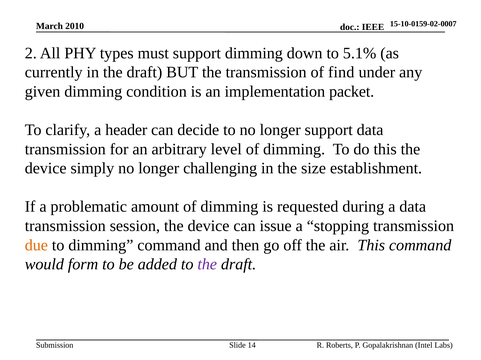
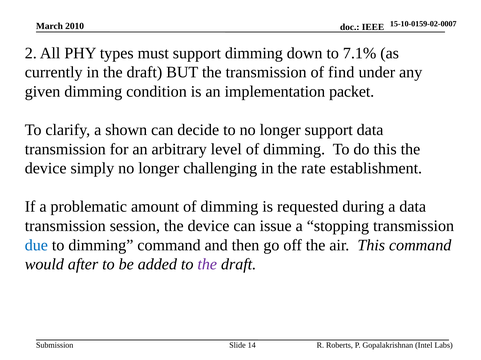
5.1%: 5.1% -> 7.1%
header: header -> shown
size: size -> rate
due colour: orange -> blue
form: form -> after
